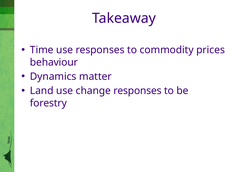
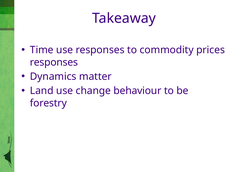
behaviour at (54, 62): behaviour -> responses
change responses: responses -> behaviour
